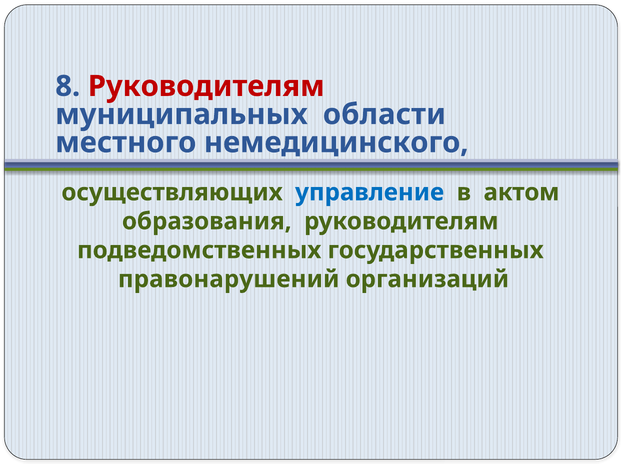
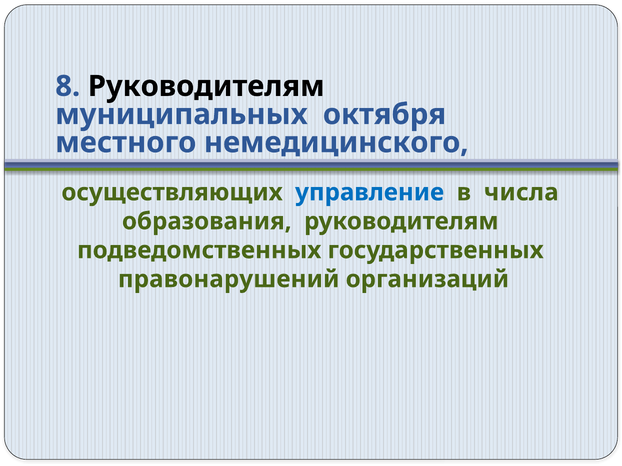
Руководителям at (206, 86) colour: red -> black
области: области -> октября
актом: актом -> числа
